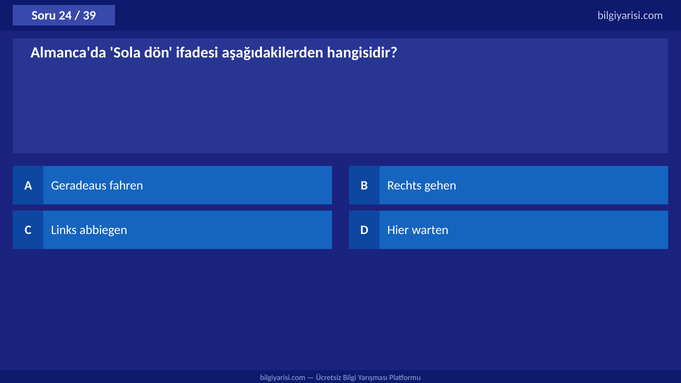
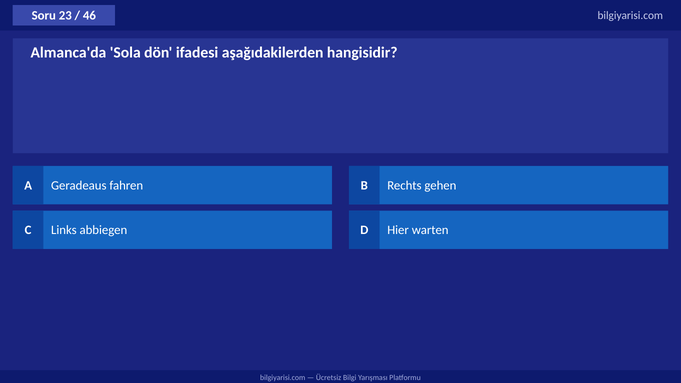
24: 24 -> 23
39: 39 -> 46
